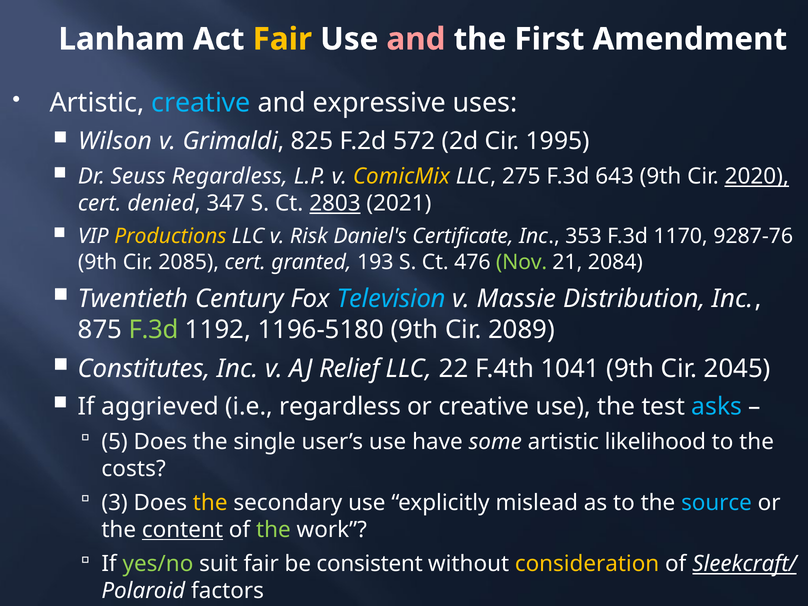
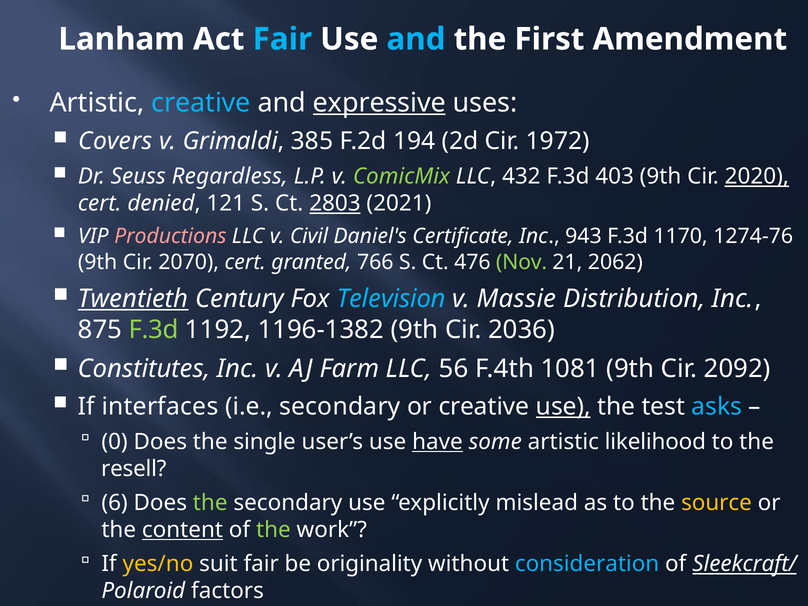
Fair at (282, 39) colour: yellow -> light blue
and at (416, 39) colour: pink -> light blue
expressive underline: none -> present
Wilson: Wilson -> Covers
825: 825 -> 385
572: 572 -> 194
1995: 1995 -> 1972
ComicMix colour: yellow -> light green
275: 275 -> 432
643: 643 -> 403
347: 347 -> 121
Productions colour: yellow -> pink
Risk: Risk -> Civil
353: 353 -> 943
9287-76: 9287-76 -> 1274-76
2085: 2085 -> 2070
193: 193 -> 766
2084: 2084 -> 2062
Twentieth underline: none -> present
1196-5180: 1196-5180 -> 1196-1382
2089: 2089 -> 2036
Relief: Relief -> Farm
22: 22 -> 56
1041: 1041 -> 1081
2045: 2045 -> 2092
aggrieved: aggrieved -> interfaces
i.e regardless: regardless -> secondary
use at (563, 407) underline: none -> present
5: 5 -> 0
have underline: none -> present
costs: costs -> resell
3: 3 -> 6
the at (210, 503) colour: yellow -> light green
source colour: light blue -> yellow
yes/no colour: light green -> yellow
consistent: consistent -> originality
consideration colour: yellow -> light blue
